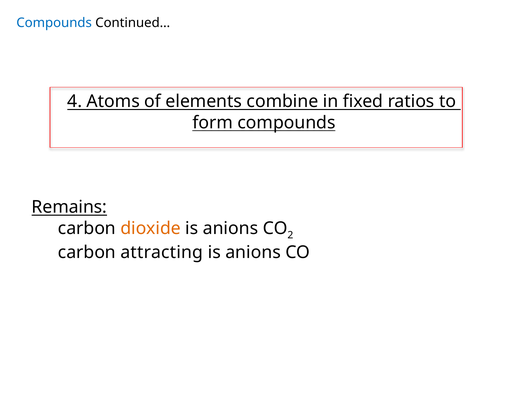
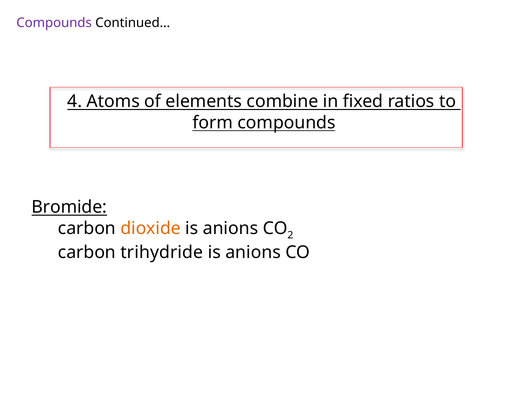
Compounds at (54, 23) colour: blue -> purple
Remains: Remains -> Bromide
attracting: attracting -> trihydride
